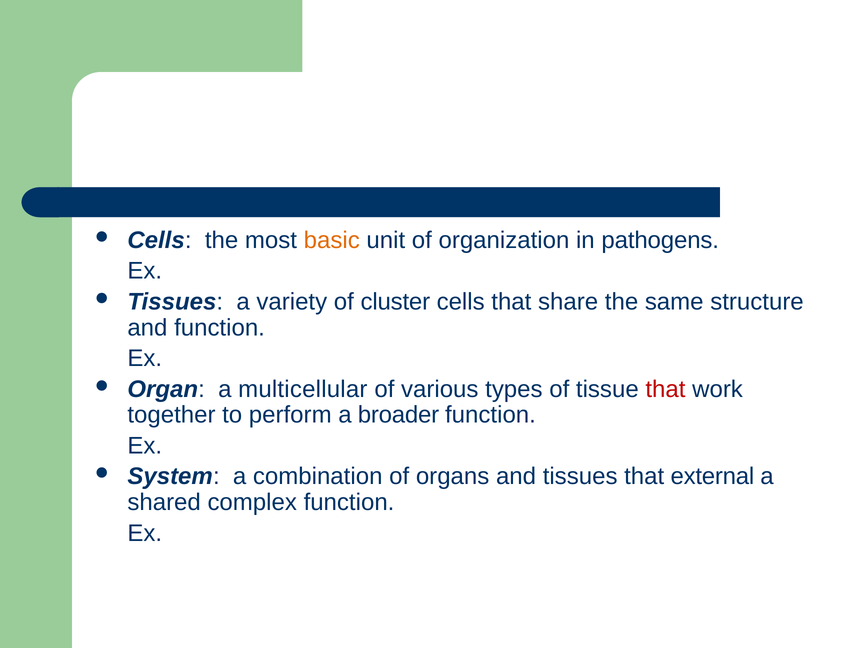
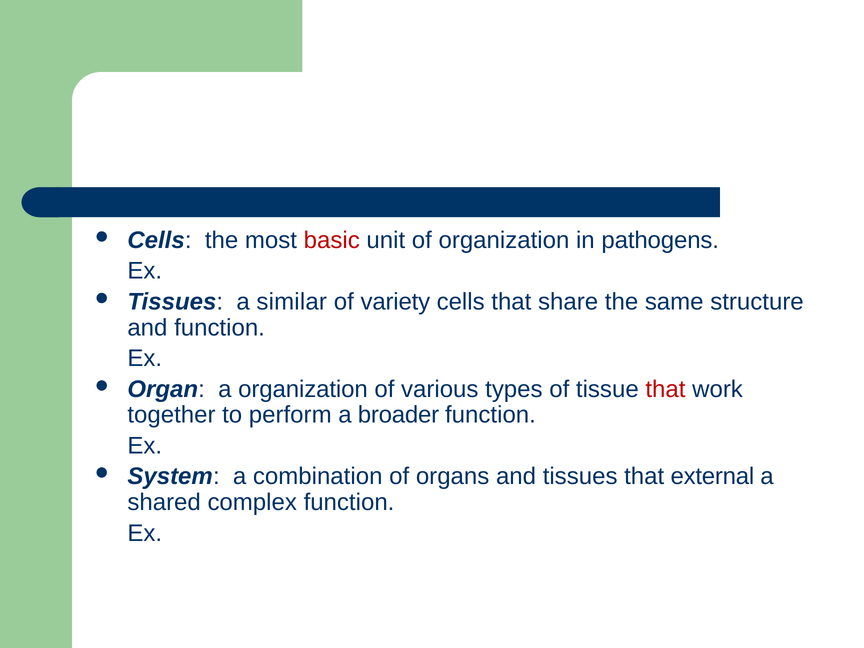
basic colour: orange -> red
variety: variety -> similar
cluster: cluster -> variety
a multicellular: multicellular -> organization
